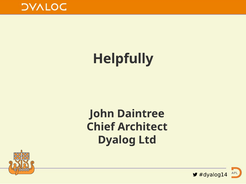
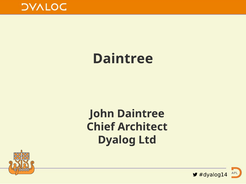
Helpfully at (123, 59): Helpfully -> Daintree
